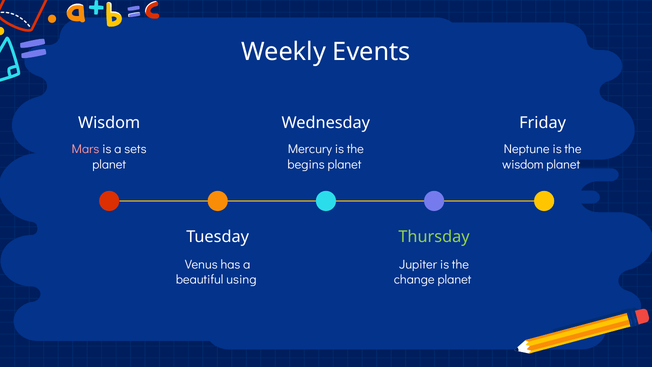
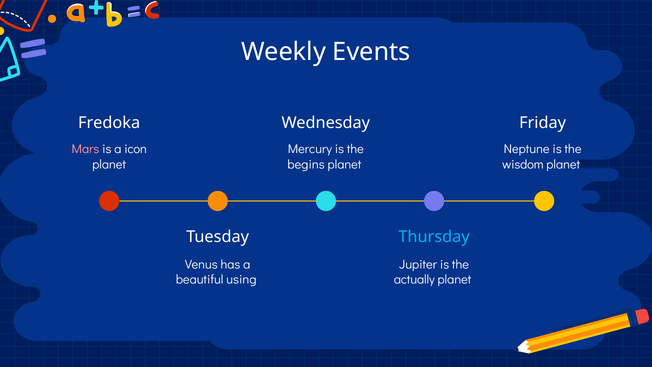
Wisdom at (109, 123): Wisdom -> Fredoka
sets: sets -> icon
Thursday colour: light green -> light blue
change: change -> actually
